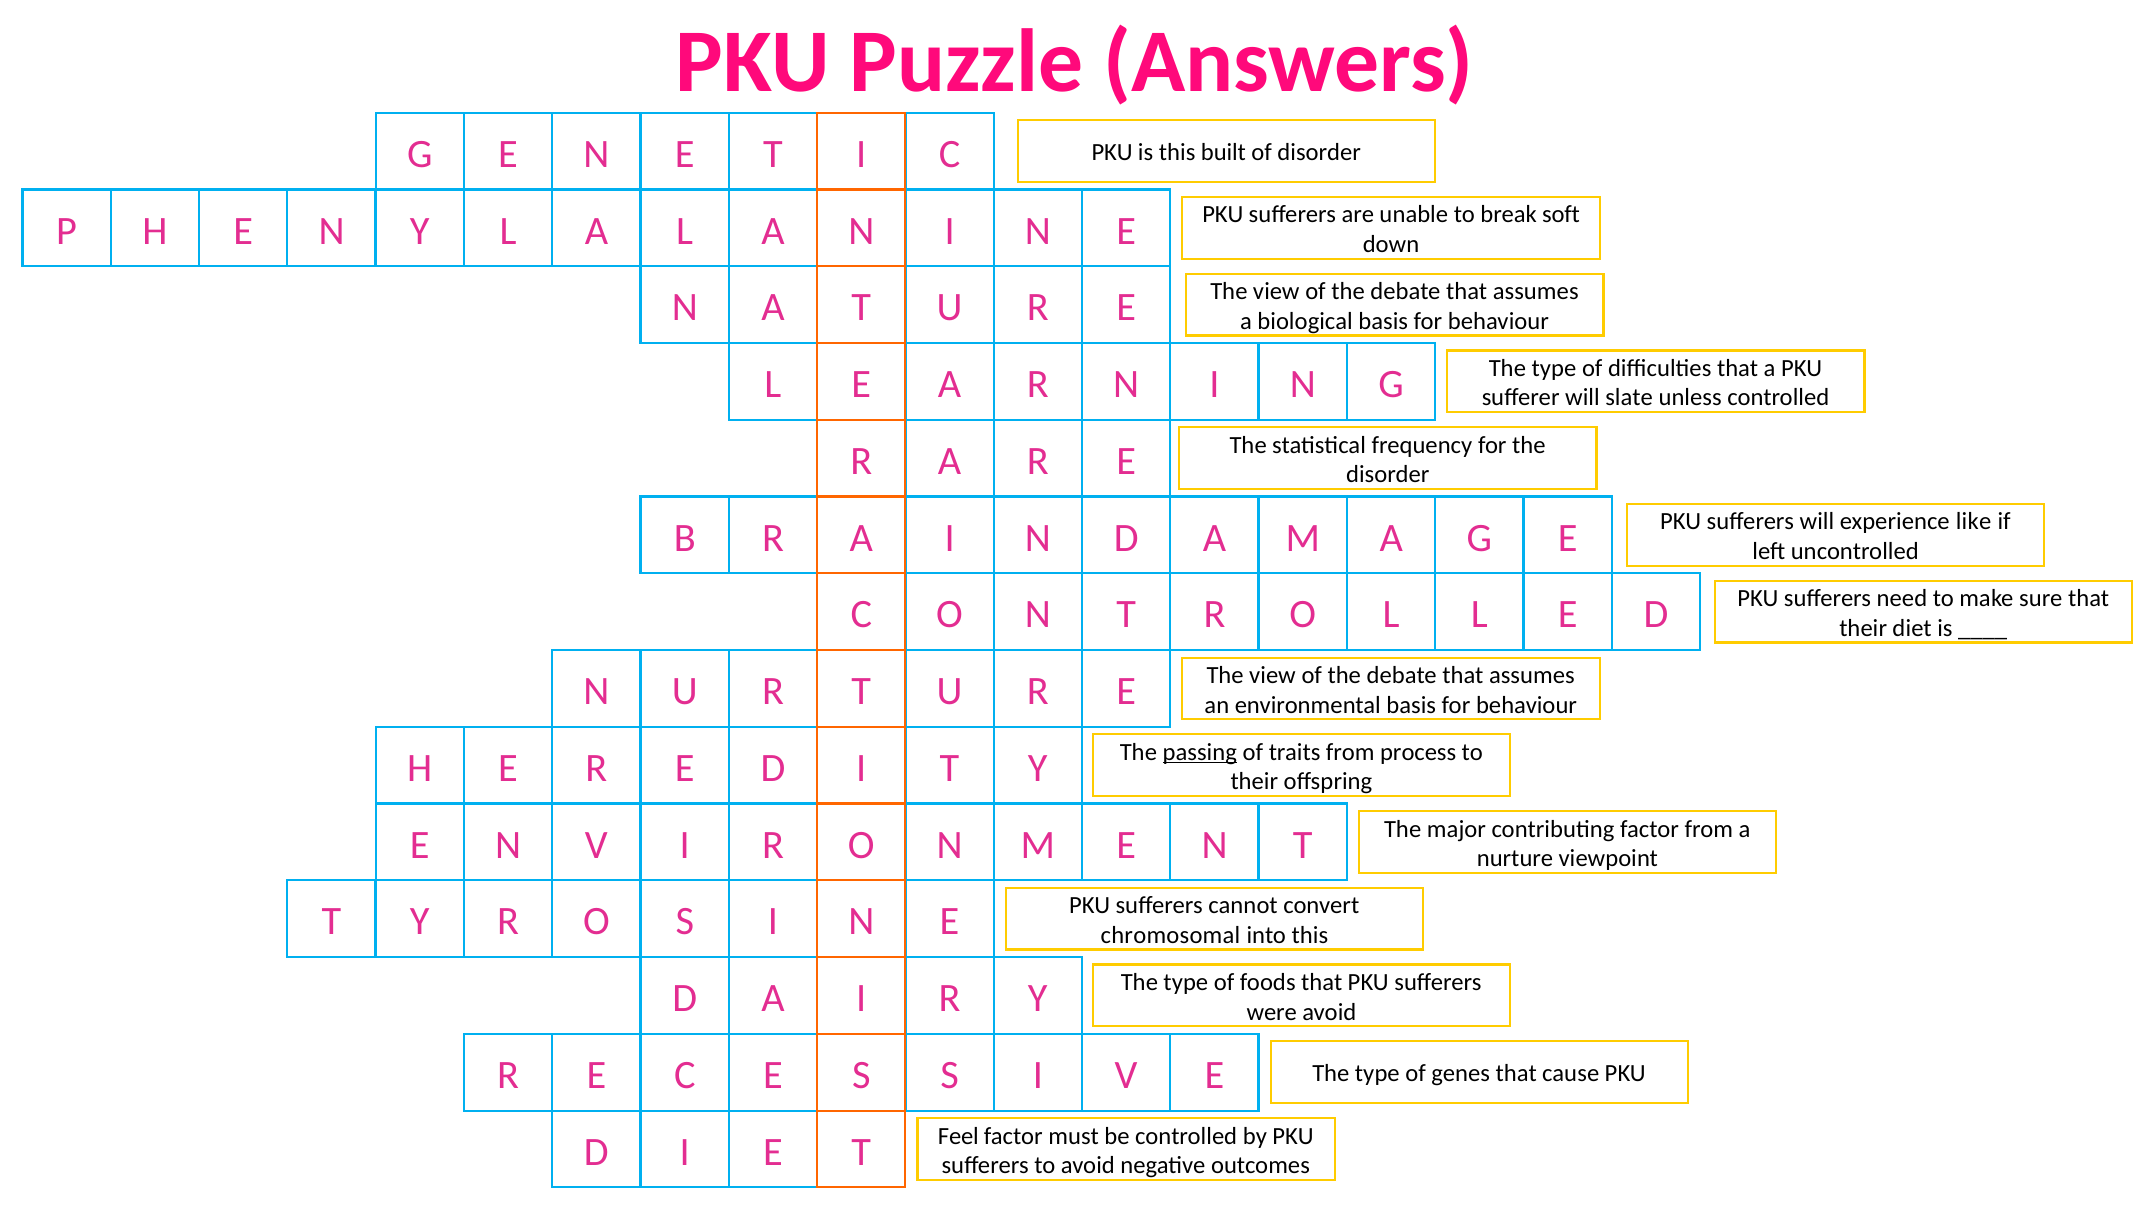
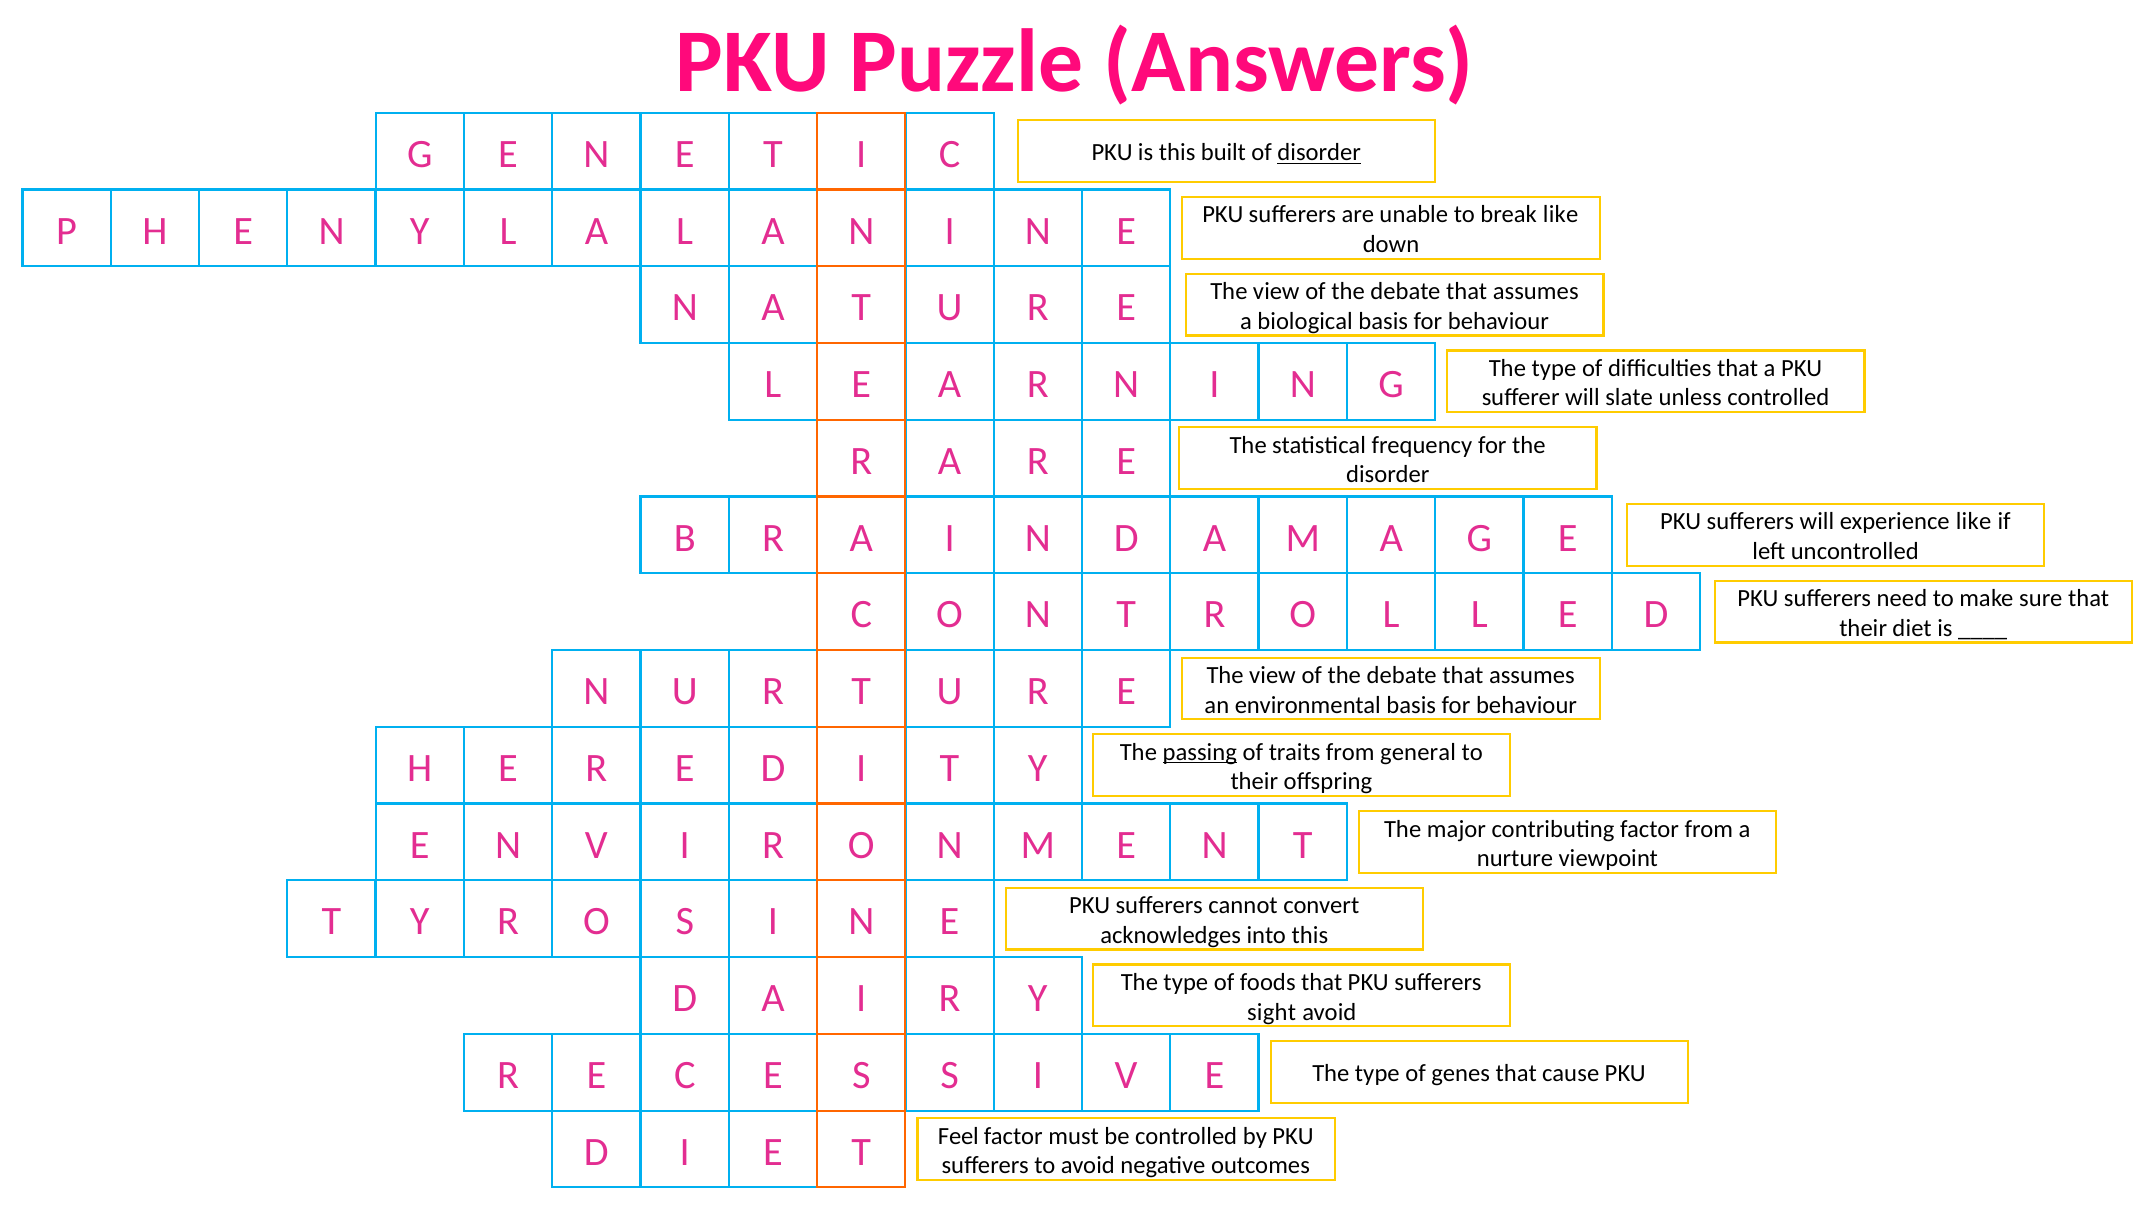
disorder at (1319, 153) underline: none -> present
break soft: soft -> like
process: process -> general
chromosomal: chromosomal -> acknowledges
were: were -> sight
